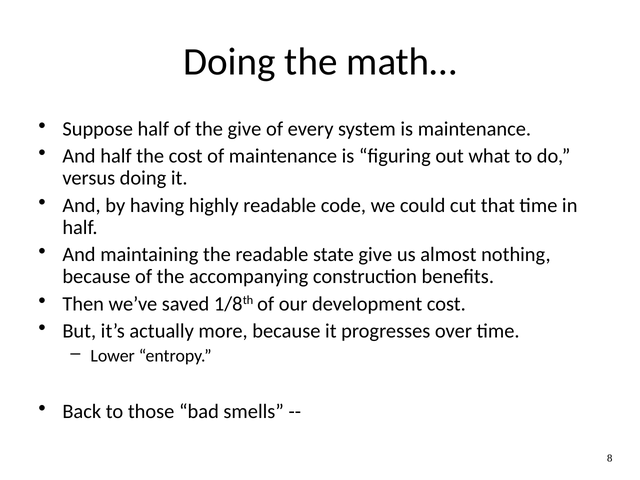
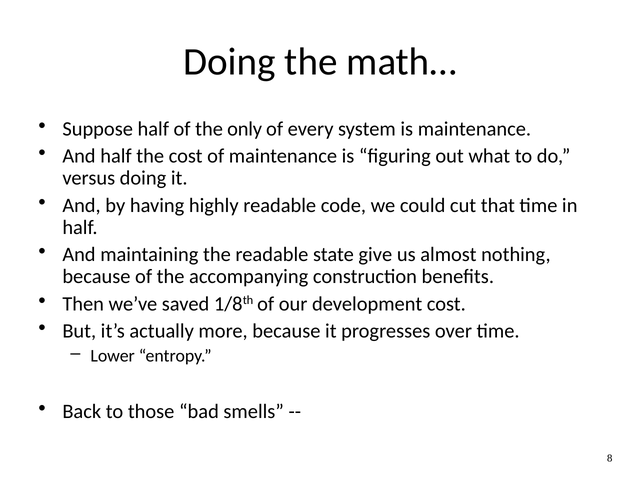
the give: give -> only
